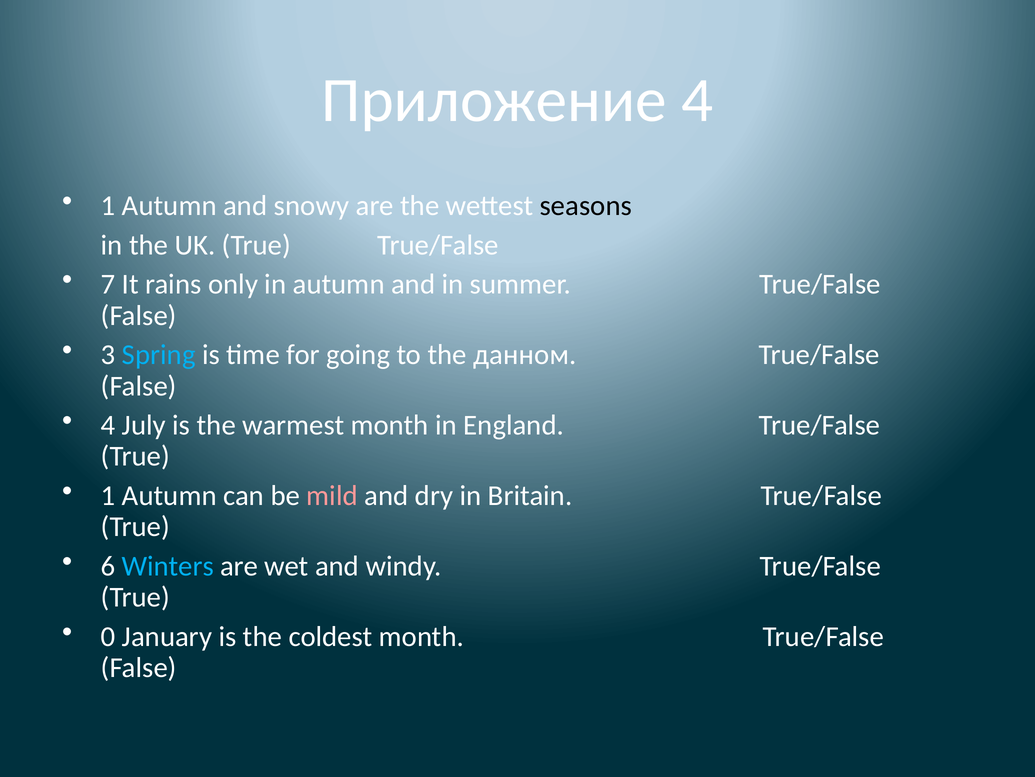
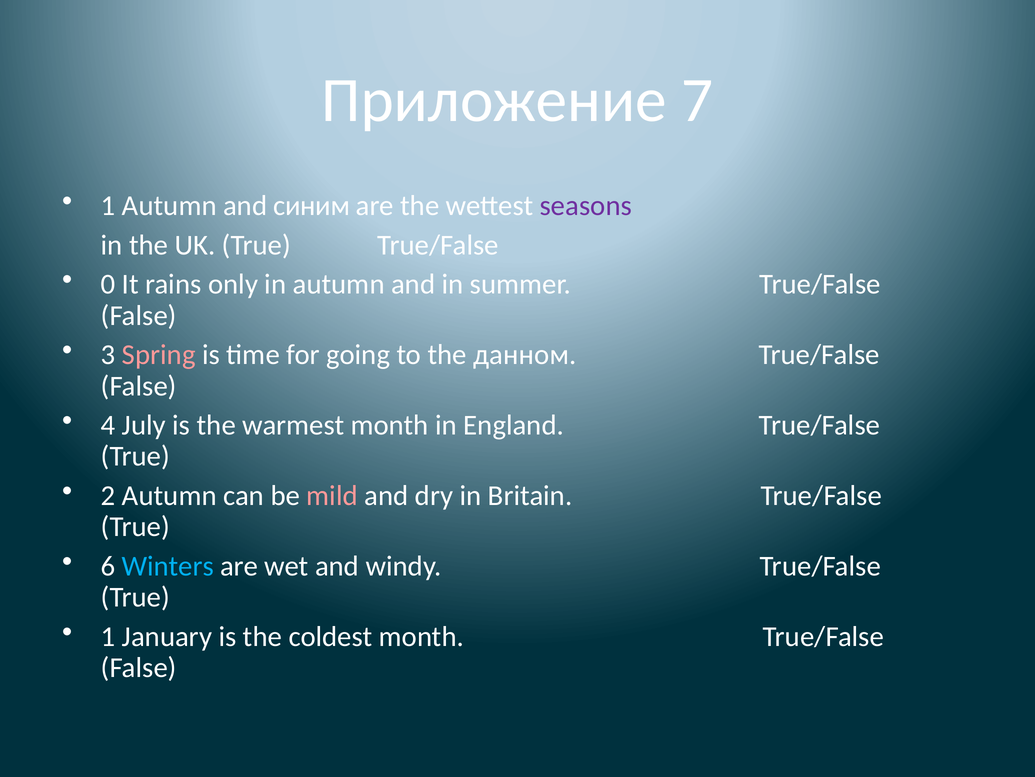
Приложение 4: 4 -> 7
snowy: snowy -> синим
seasons colour: black -> purple
7: 7 -> 0
Spring colour: light blue -> pink
1 at (108, 495): 1 -> 2
0 at (108, 636): 0 -> 1
